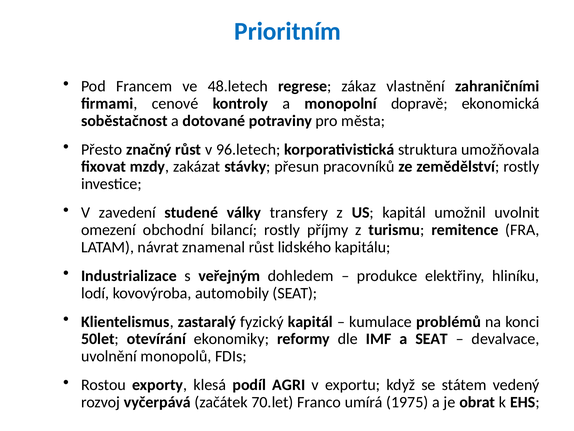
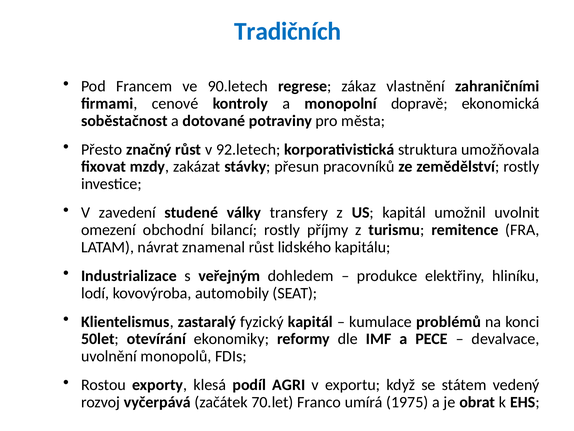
Prioritním: Prioritním -> Tradičních
48.letech: 48.letech -> 90.letech
96.letech: 96.letech -> 92.letech
a SEAT: SEAT -> PECE
